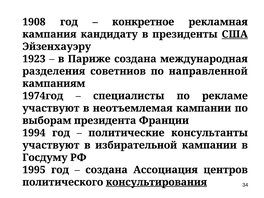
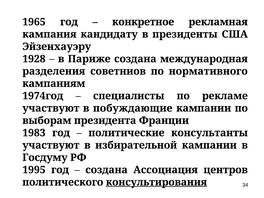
1908: 1908 -> 1965
США underline: present -> none
1923: 1923 -> 1928
направленной: направленной -> нормативного
неотъемлемая: неотъемлемая -> побуждающие
1994: 1994 -> 1983
